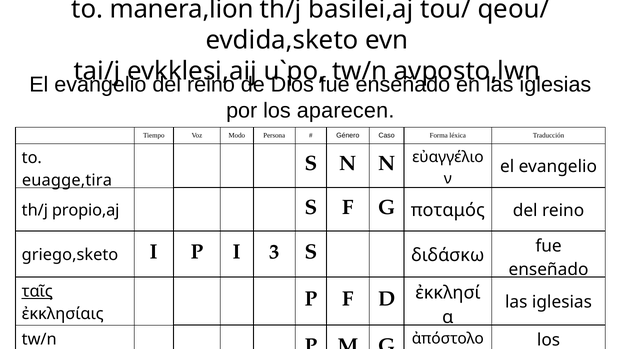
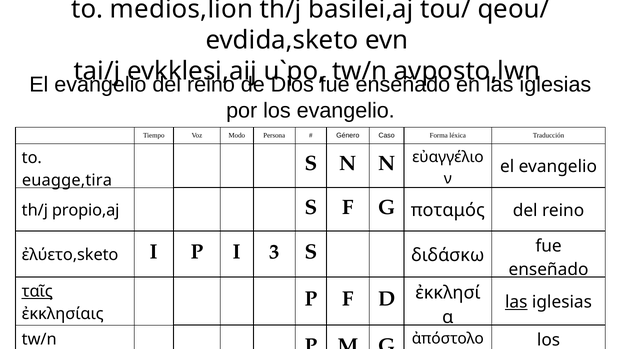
manera,lion: manera,lion -> medios,lion
los aparecen: aparecen -> evangelio
griego,sketo: griego,sketo -> ἐλύετο,sketo
las at (516, 302) underline: none -> present
